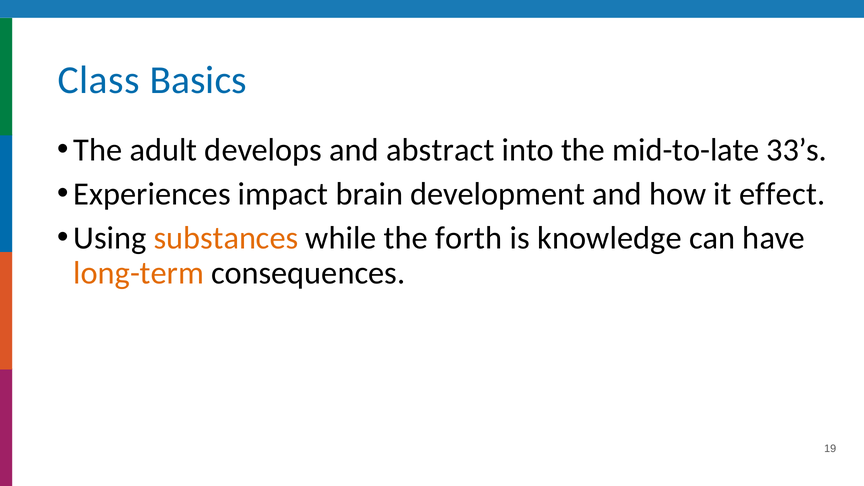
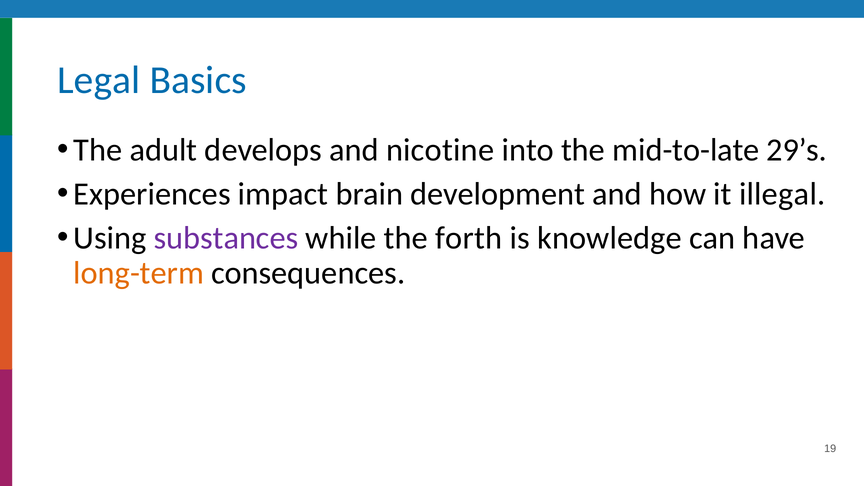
Class: Class -> Legal
abstract: abstract -> nicotine
33’s: 33’s -> 29’s
effect: effect -> illegal
substances colour: orange -> purple
